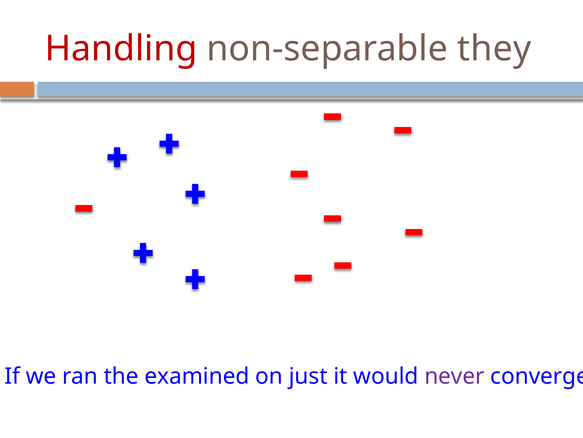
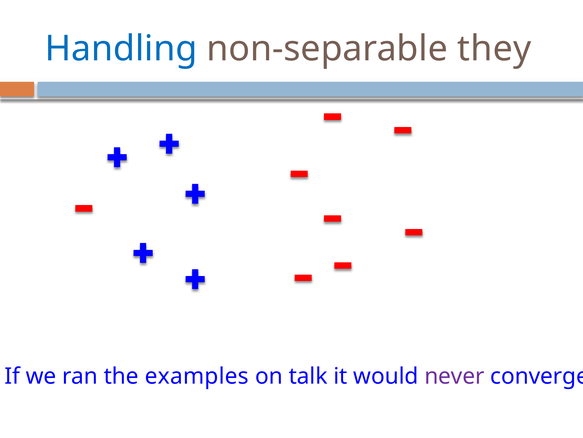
Handling colour: red -> blue
examined: examined -> examples
just: just -> talk
